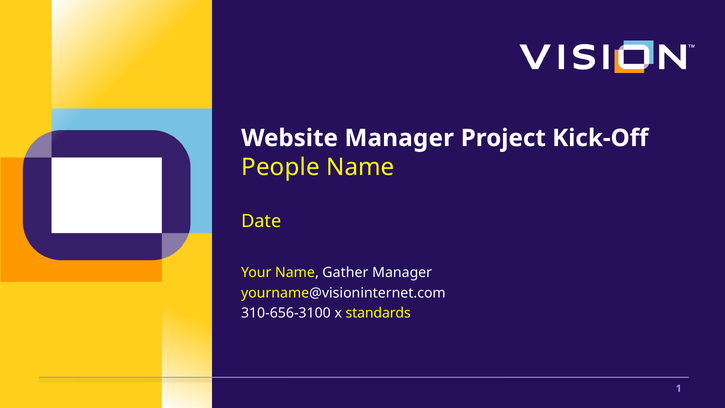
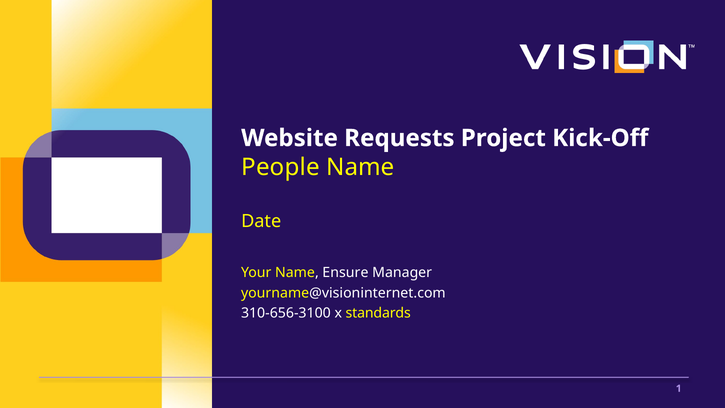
Website Manager: Manager -> Requests
Gather: Gather -> Ensure
